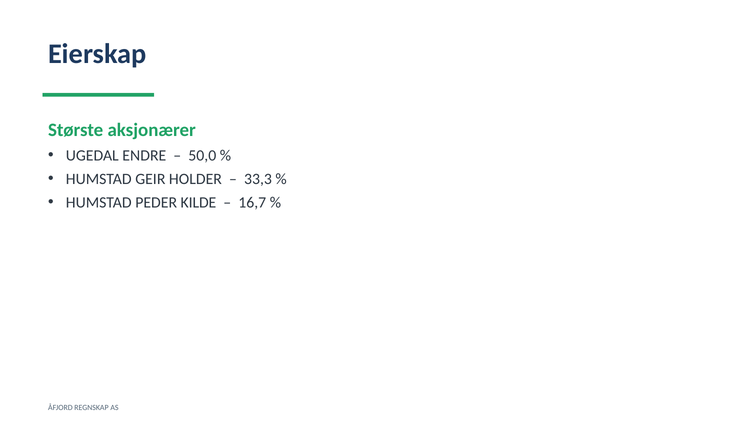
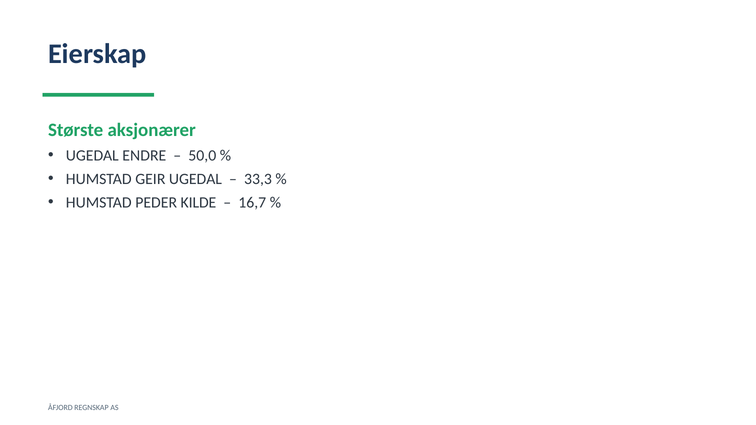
GEIR HOLDER: HOLDER -> UGEDAL
